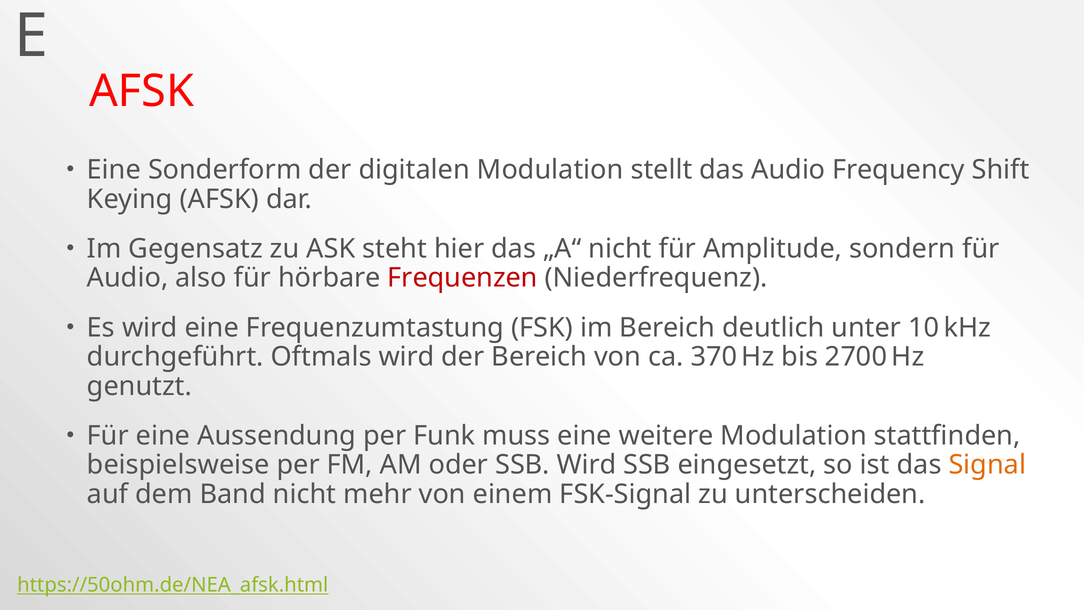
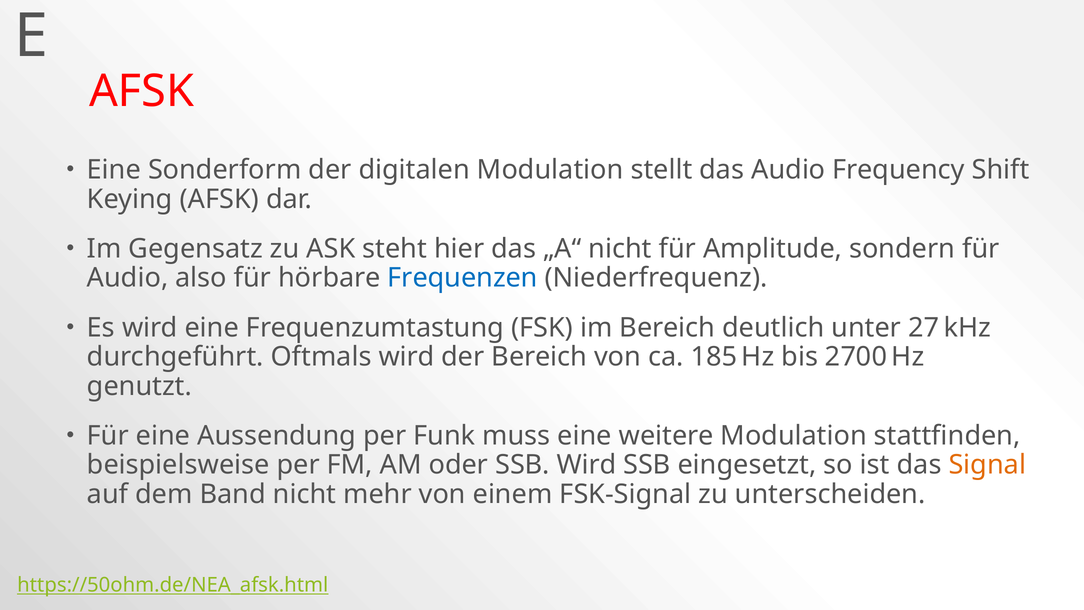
Frequenzen colour: red -> blue
10: 10 -> 27
370: 370 -> 185
